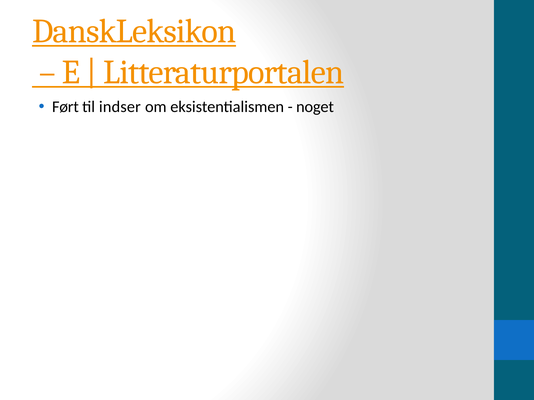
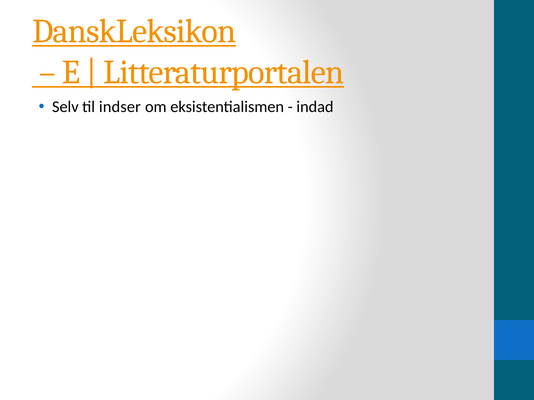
Ført: Ført -> Selv
noget: noget -> indad
